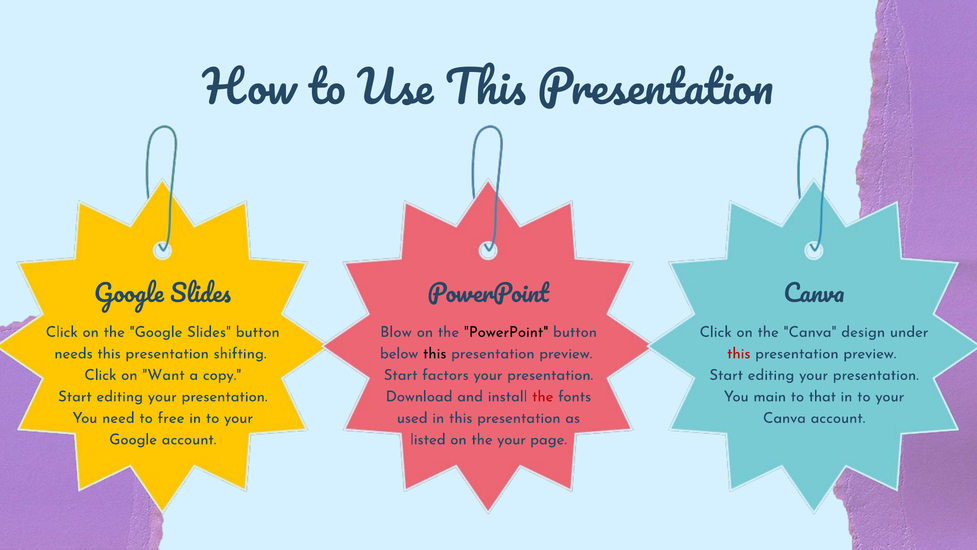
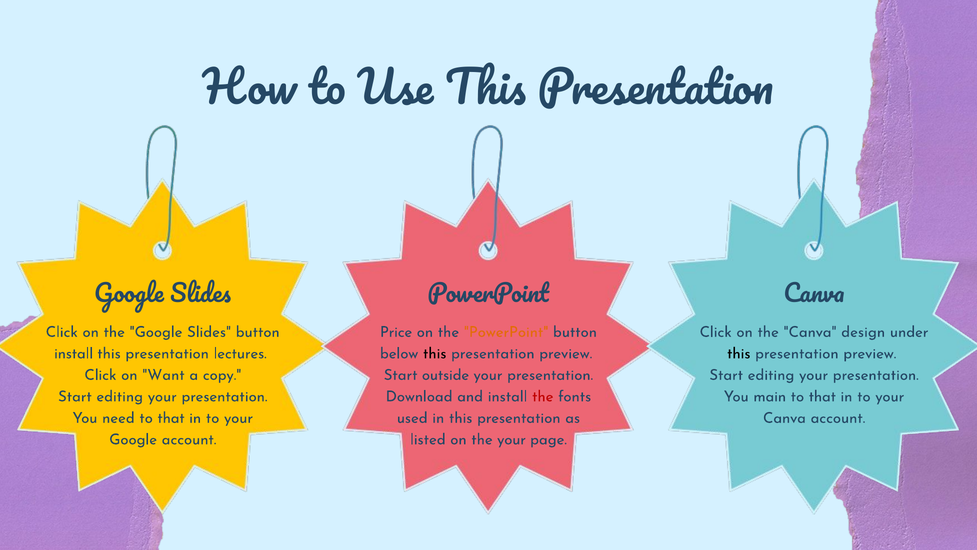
Blow: Blow -> Price
PowerPoint at (506, 332) colour: black -> orange
needs at (73, 353): needs -> install
shifting: shifting -> lectures
this at (739, 353) colour: red -> black
factors: factors -> outside
need to free: free -> that
